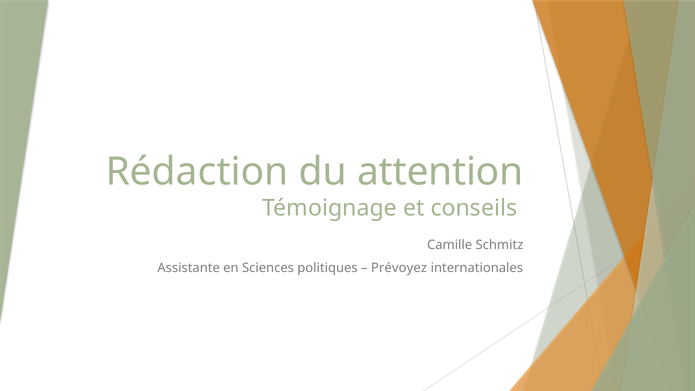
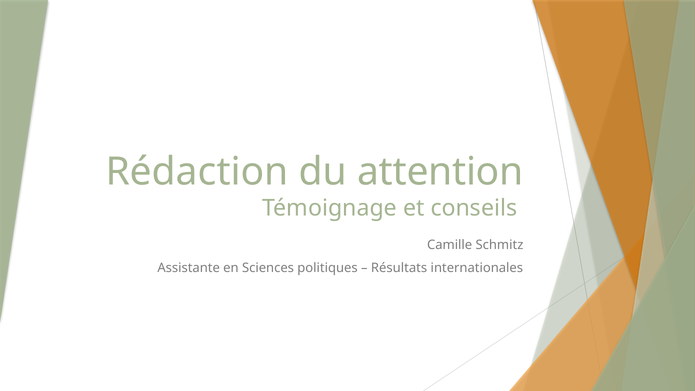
Prévoyez: Prévoyez -> Résultats
